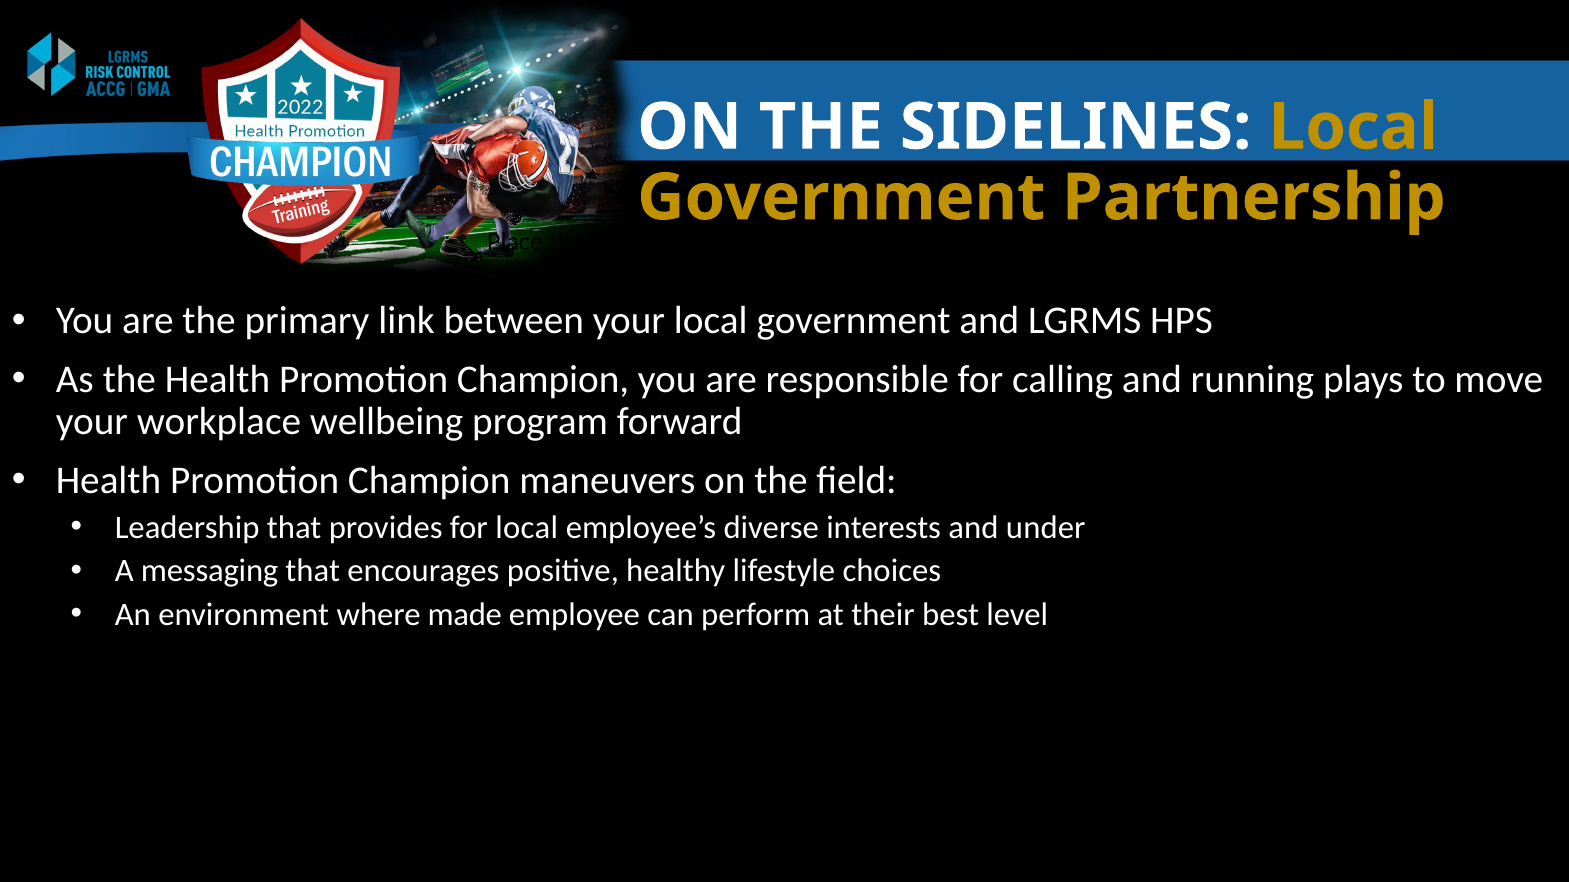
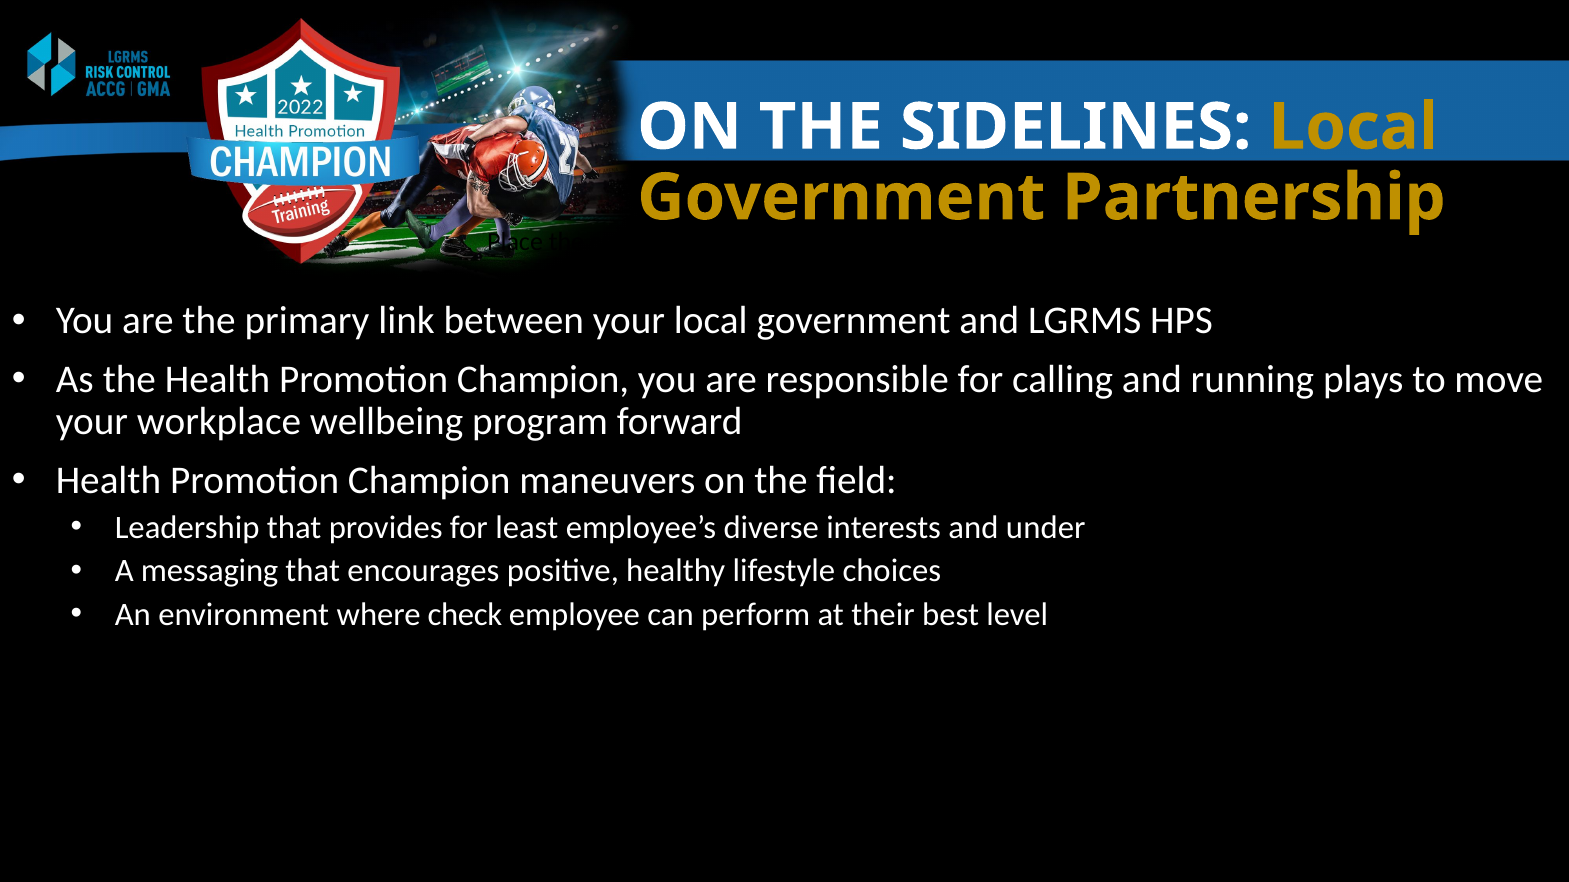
for local: local -> least
made: made -> check
